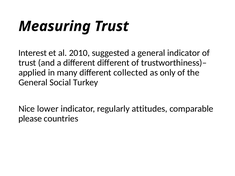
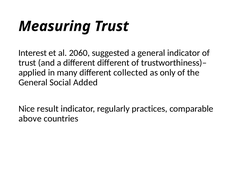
2010: 2010 -> 2060
Turkey: Turkey -> Added
lower: lower -> result
attitudes: attitudes -> practices
please: please -> above
